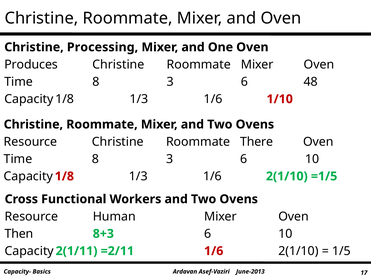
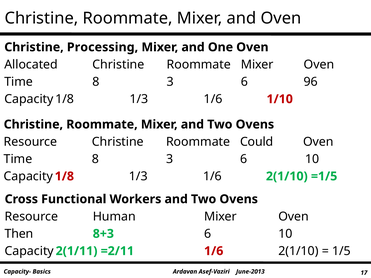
Produces: Produces -> Allocated
48: 48 -> 96
There: There -> Could
